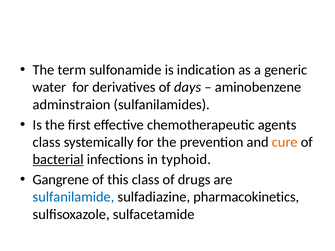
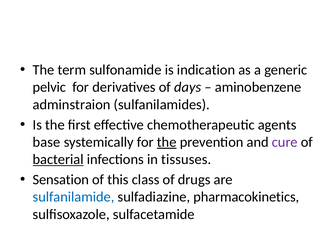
water: water -> pelvic
class at (47, 142): class -> base
the at (167, 142) underline: none -> present
cure colour: orange -> purple
typhoid: typhoid -> tissuses
Gangrene: Gangrene -> Sensation
